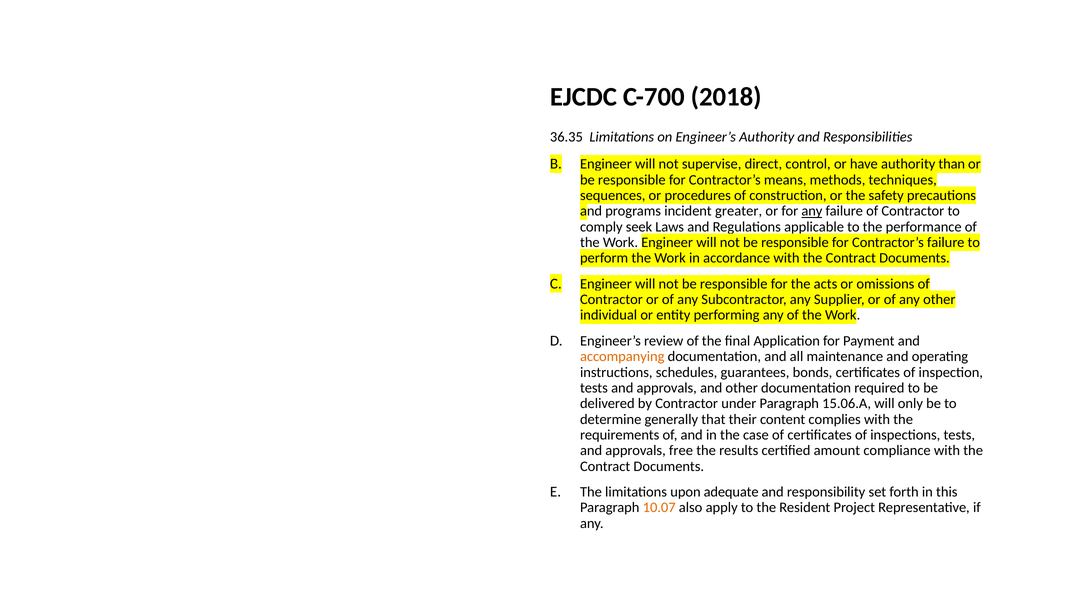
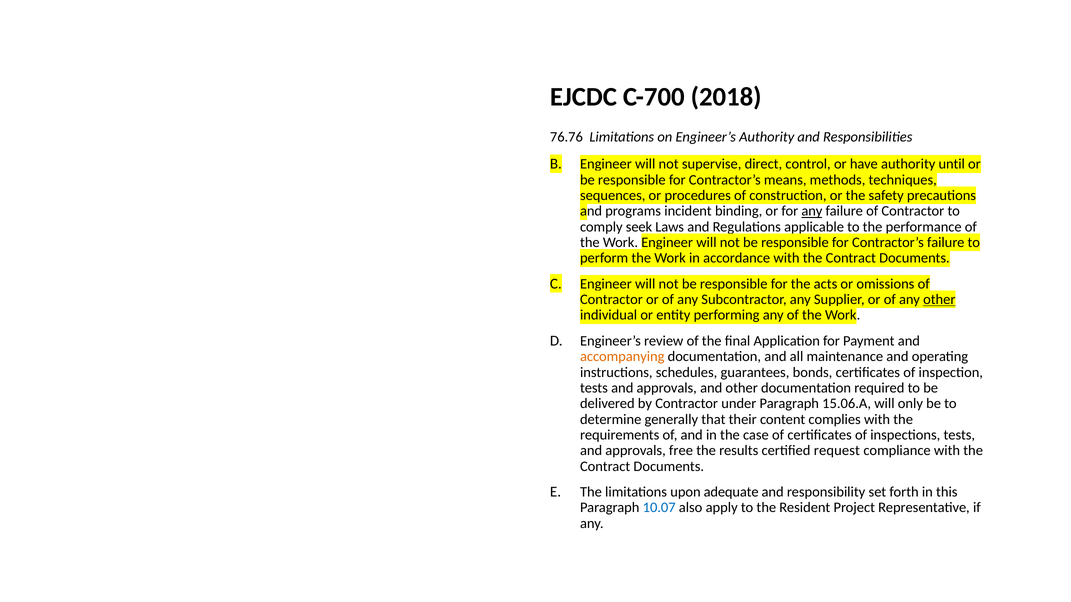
36.35: 36.35 -> 76.76
than: than -> until
greater: greater -> binding
other at (939, 300) underline: none -> present
amount: amount -> request
10.07 colour: orange -> blue
